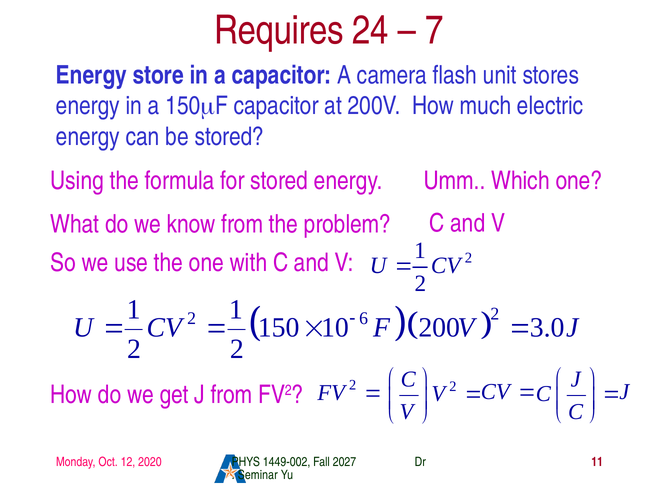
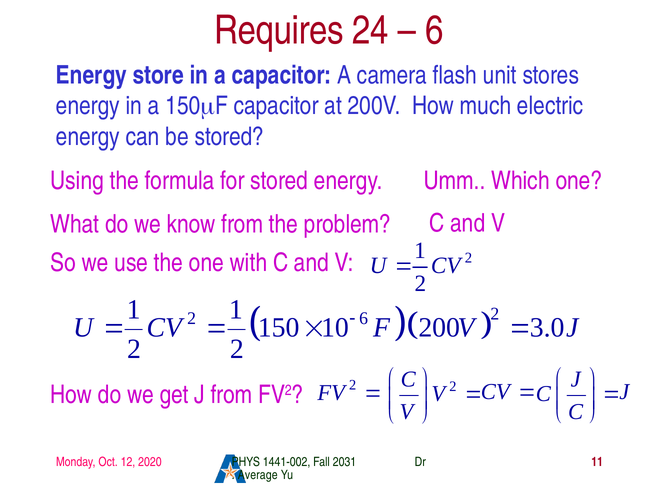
7 at (435, 30): 7 -> 6
1449-002: 1449-002 -> 1441-002
2027: 2027 -> 2031
Seminar: Seminar -> Average
